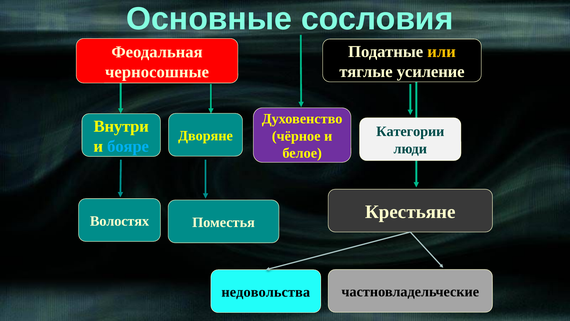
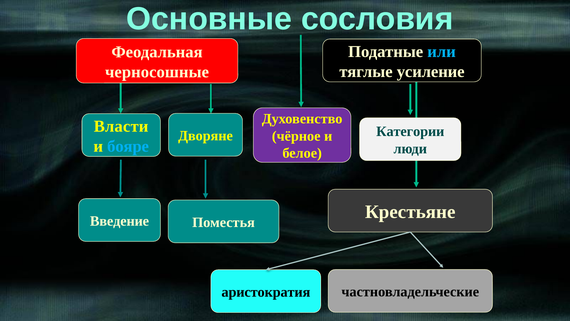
или colour: yellow -> light blue
Внутри: Внутри -> Власти
Волостях: Волостях -> Введение
недовольства: недовольства -> аристократия
